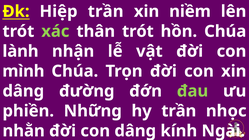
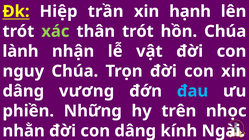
niềm: niềm -> hạnh
mình: mình -> nguy
đường: đường -> vương
đau colour: light green -> light blue
hy trần: trần -> trên
